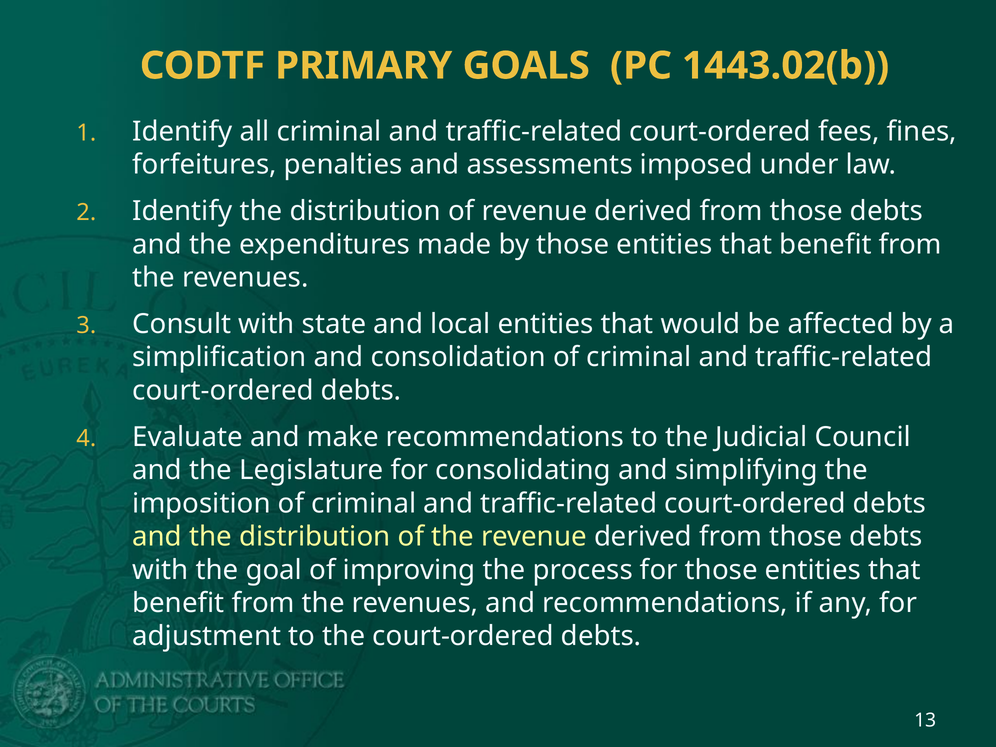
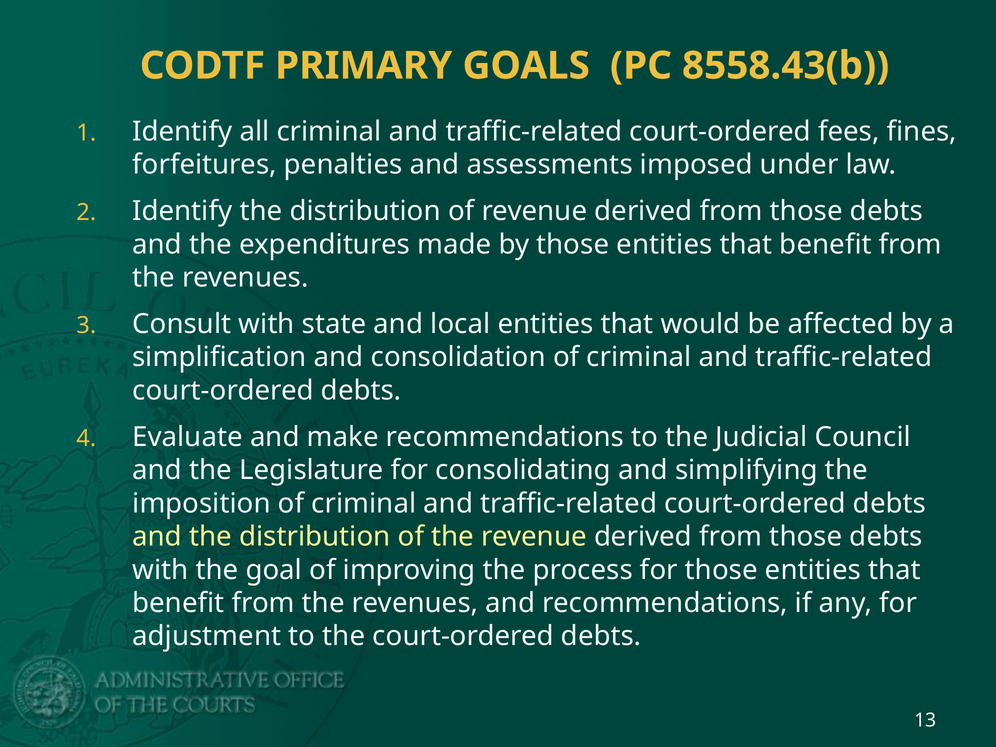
1443.02(b: 1443.02(b -> 8558.43(b
